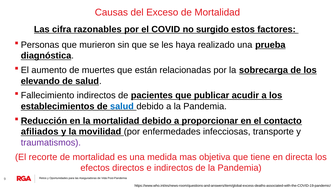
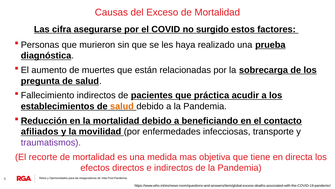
razonables: razonables -> asegurarse
elevando: elevando -> pregunta
publicar: publicar -> práctica
salud at (122, 106) colour: blue -> orange
proporcionar: proporcionar -> beneficiando
